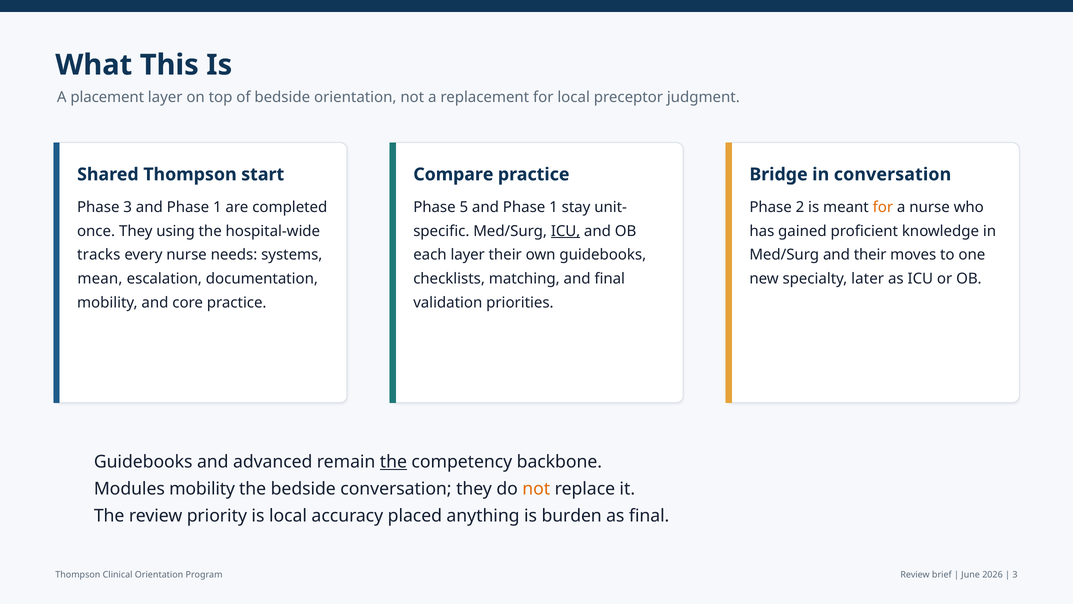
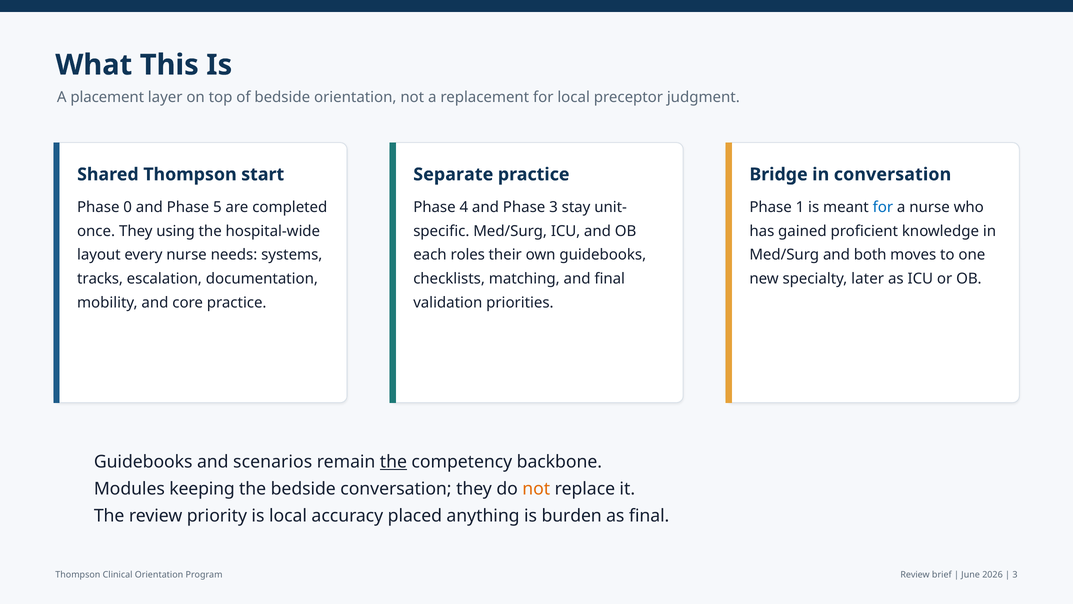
Compare: Compare -> Separate
Phase 3: 3 -> 0
1 at (217, 207): 1 -> 5
5: 5 -> 4
1 at (554, 207): 1 -> 3
2: 2 -> 1
for at (883, 207) colour: orange -> blue
ICU at (566, 231) underline: present -> none
tracks: tracks -> layout
each layer: layer -> roles
and their: their -> both
mean: mean -> tracks
advanced: advanced -> scenarios
Modules mobility: mobility -> keeping
